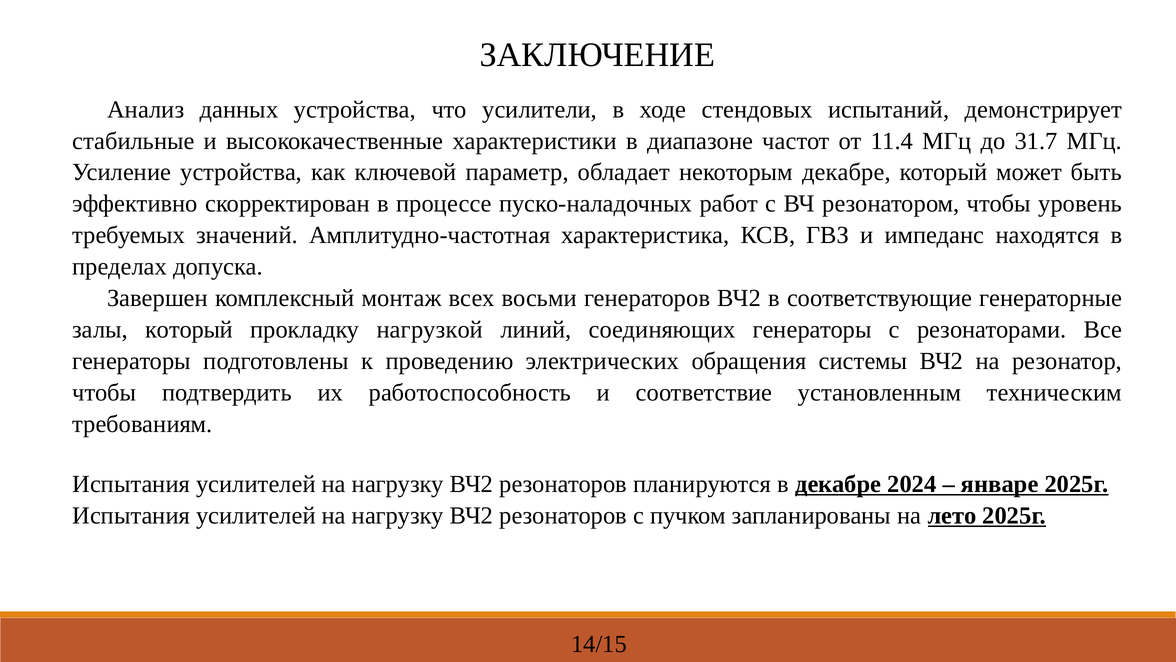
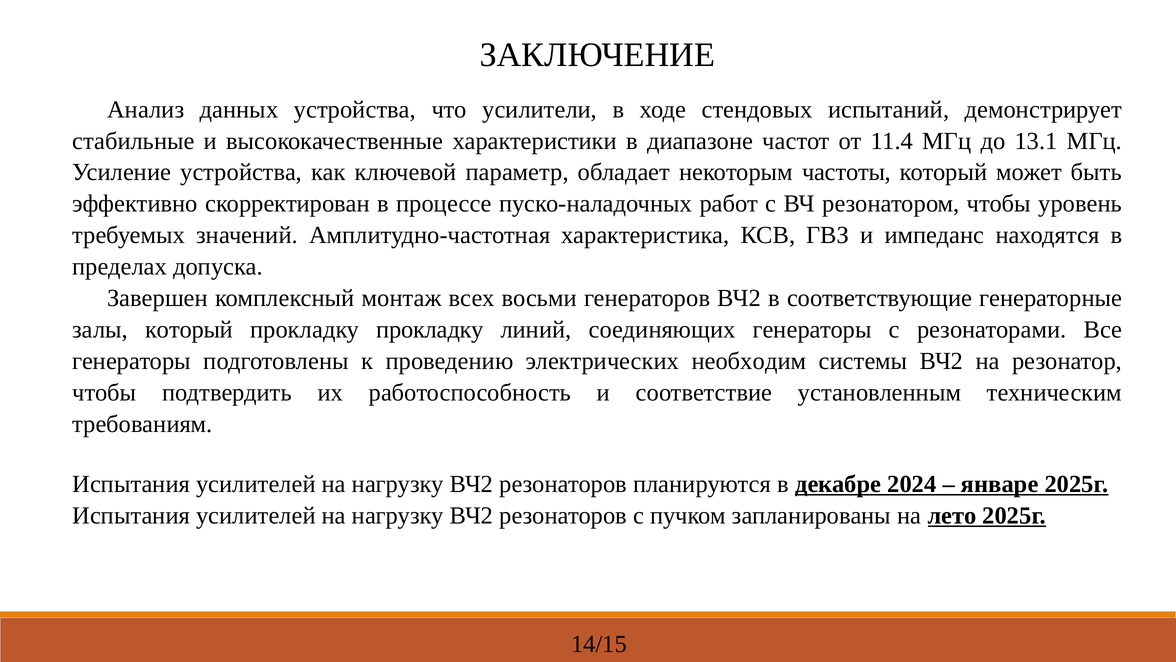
31.7: 31.7 -> 13.1
некоторым декабре: декабре -> частоты
прокладку нагрузкой: нагрузкой -> прокладку
обращения: обращения -> необходим
